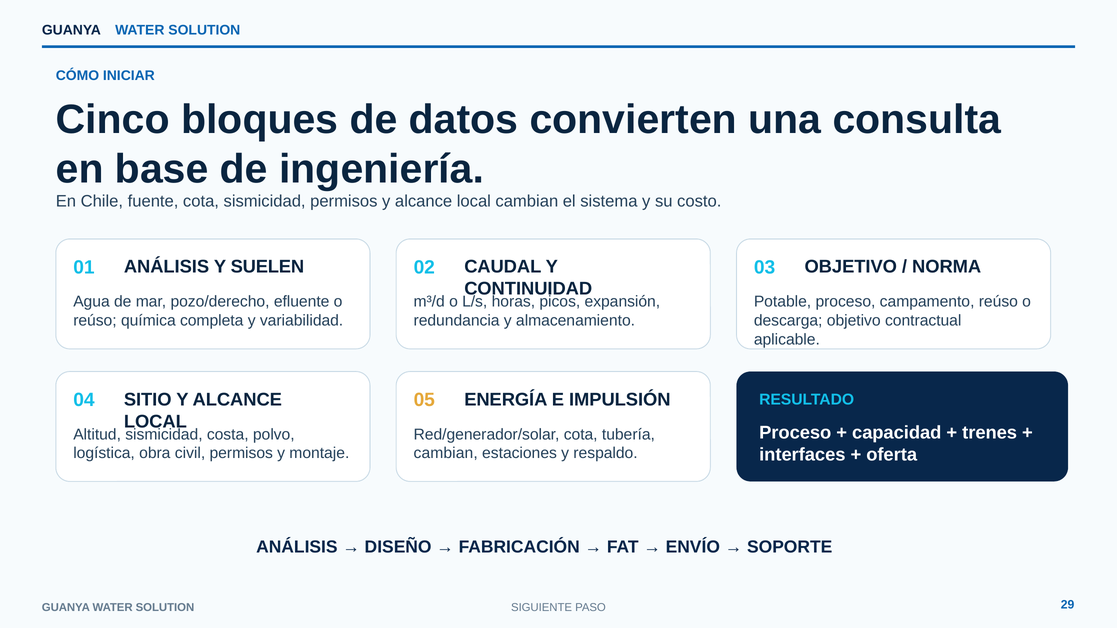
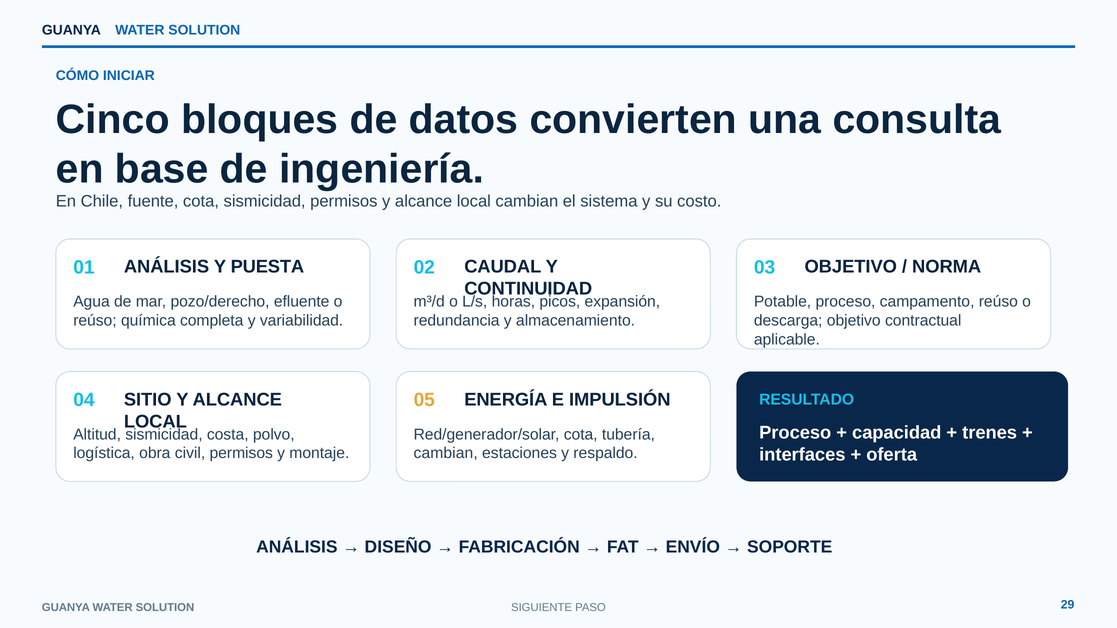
SUELEN: SUELEN -> PUESTA
